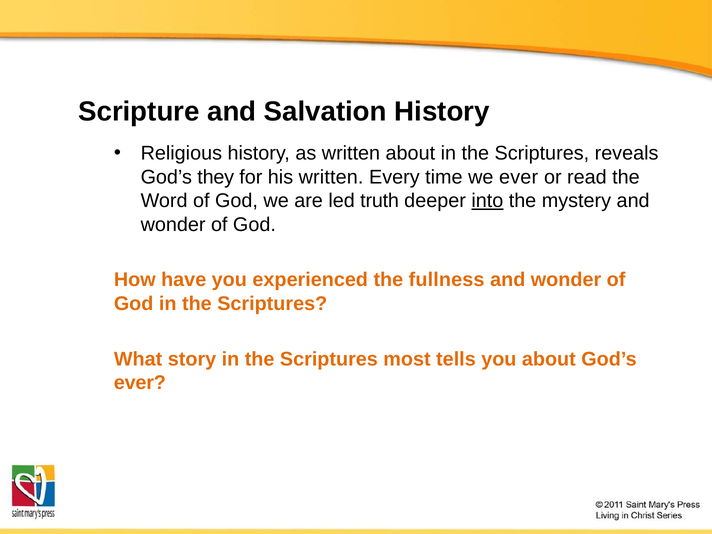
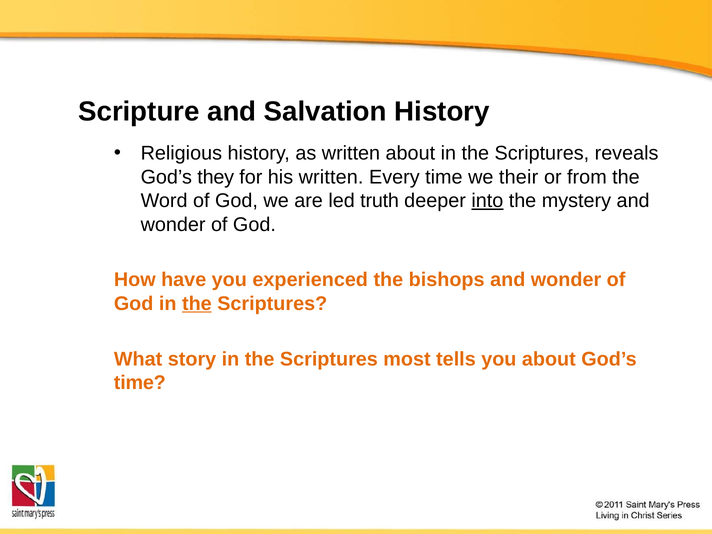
we ever: ever -> their
read: read -> from
fullness: fullness -> bishops
the at (197, 304) underline: none -> present
ever at (140, 383): ever -> time
